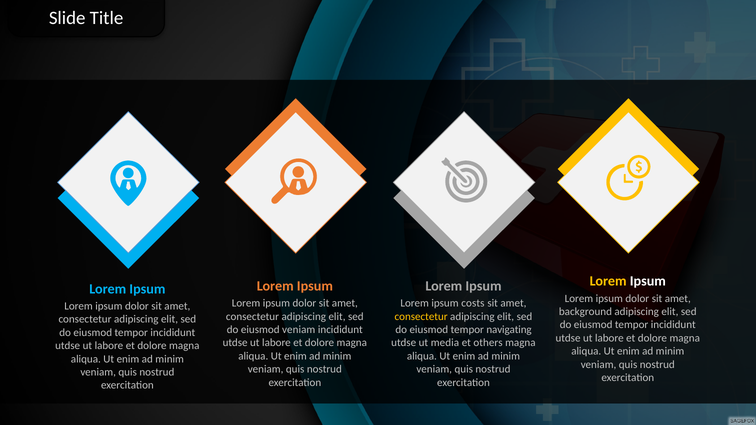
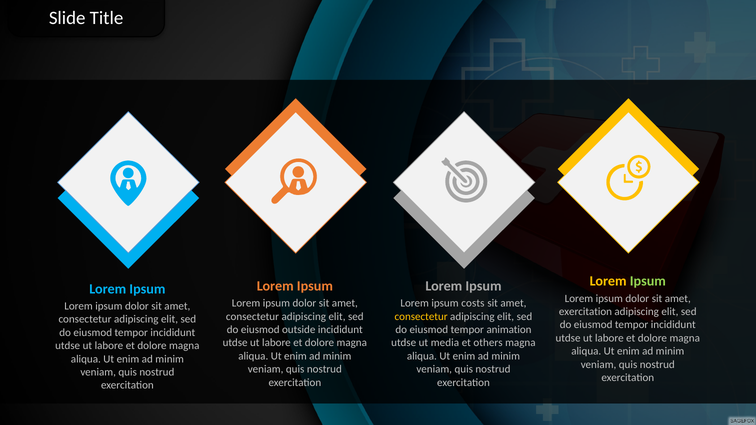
Ipsum at (648, 281) colour: white -> light green
background at (585, 312): background -> exercitation
eiusmod veniam: veniam -> outside
navigating: navigating -> animation
